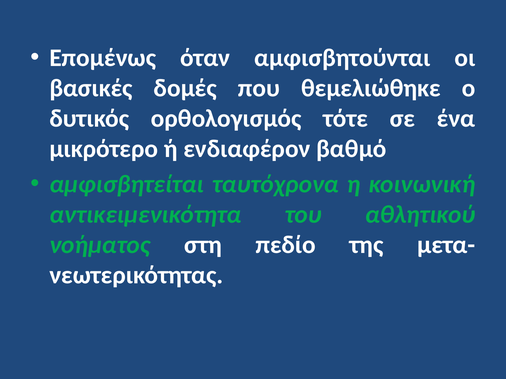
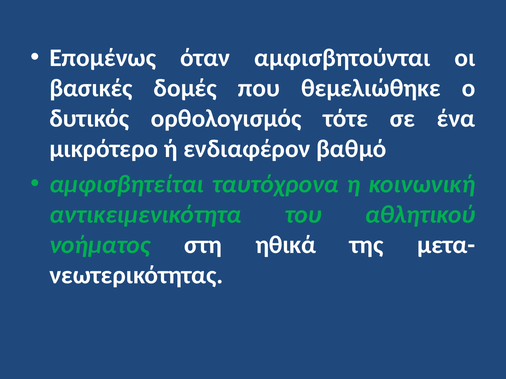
πεδίο: πεδίο -> ηθικά
